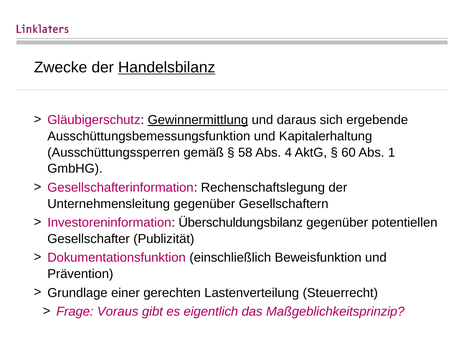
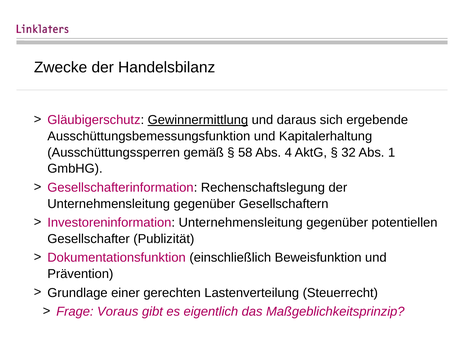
Handelsbilanz underline: present -> none
60: 60 -> 32
Investoreninformation Überschuldungsbilanz: Überschuldungsbilanz -> Unternehmensleitung
